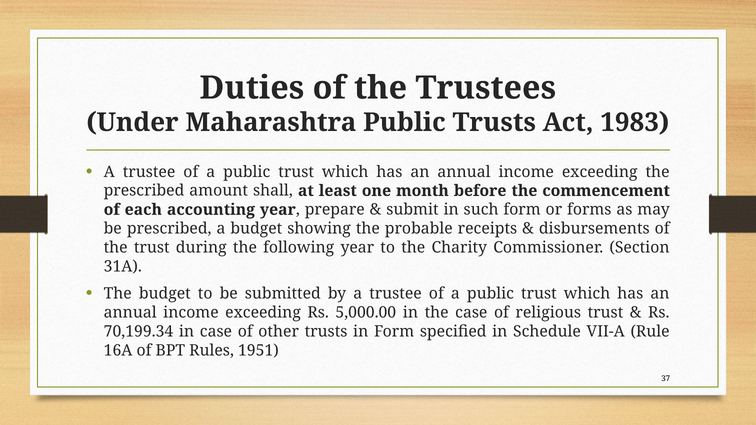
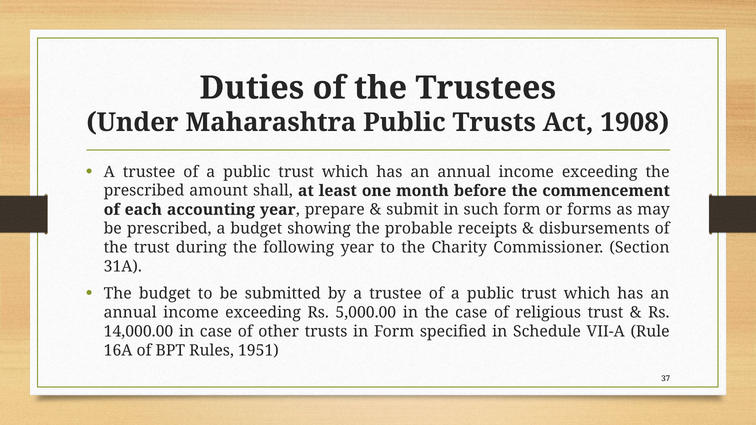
1983: 1983 -> 1908
70,199.34: 70,199.34 -> 14,000.00
